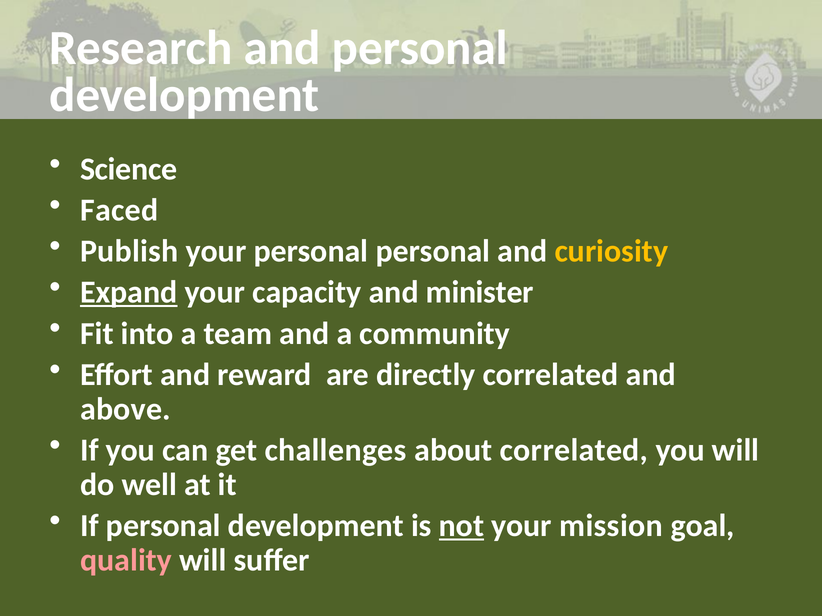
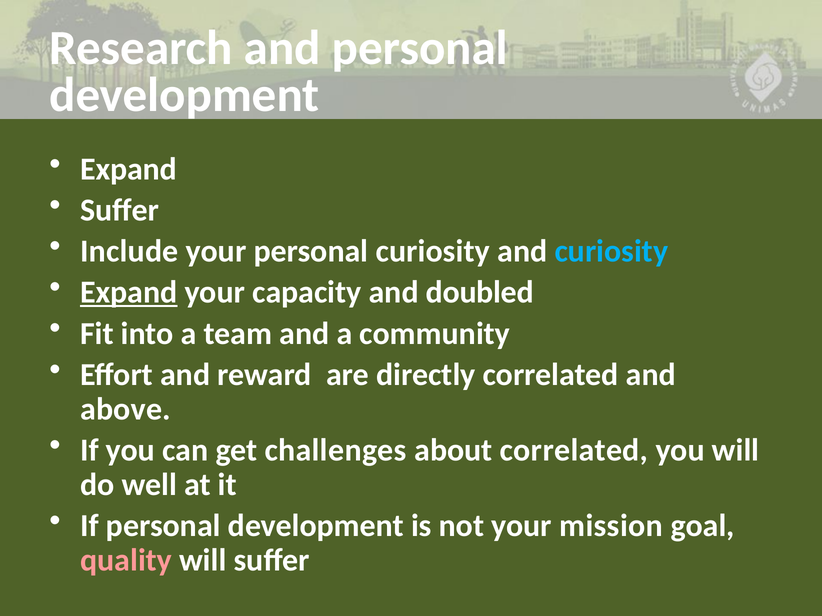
Science at (129, 169): Science -> Expand
Faced at (119, 210): Faced -> Suffer
Publish: Publish -> Include
personal personal: personal -> curiosity
curiosity at (611, 252) colour: yellow -> light blue
minister: minister -> doubled
not underline: present -> none
